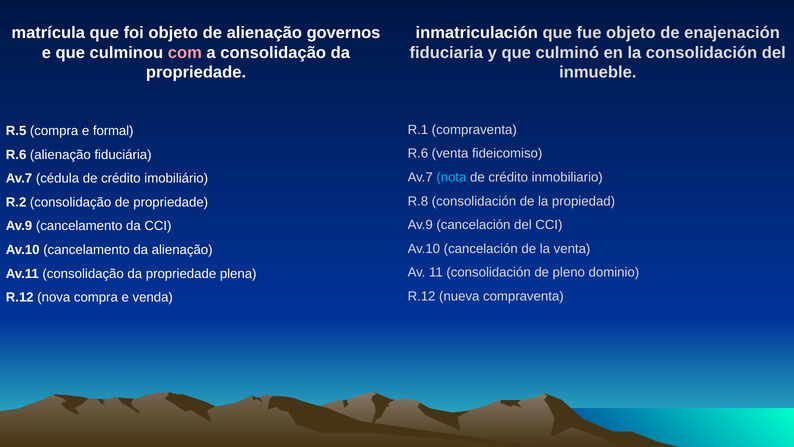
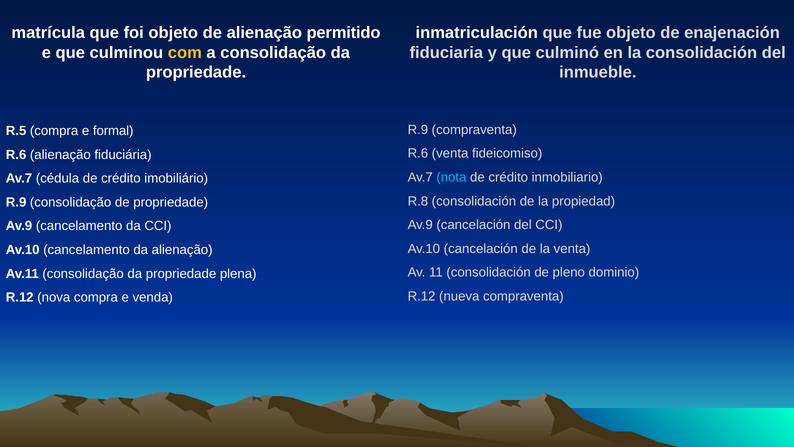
governos: governos -> permitido
com colour: pink -> yellow
R.1 at (418, 130): R.1 -> R.9
R.2 at (16, 202): R.2 -> R.9
